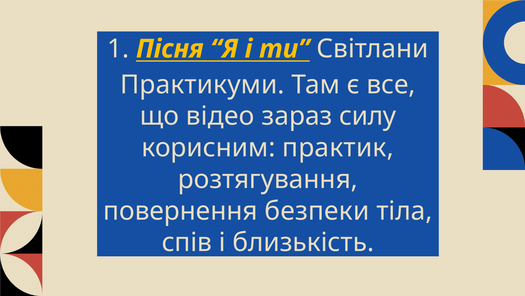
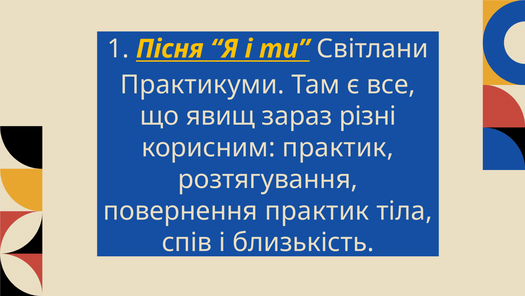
відео: відео -> явищ
силу: силу -> різні
повернення безпеки: безпеки -> практик
